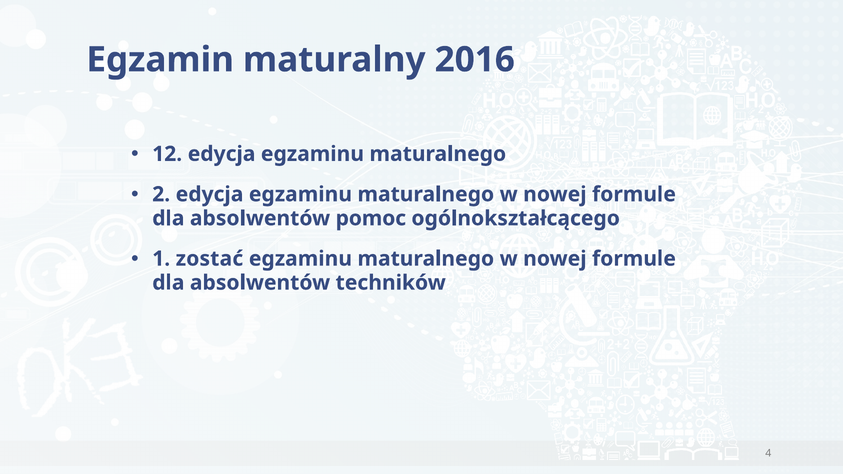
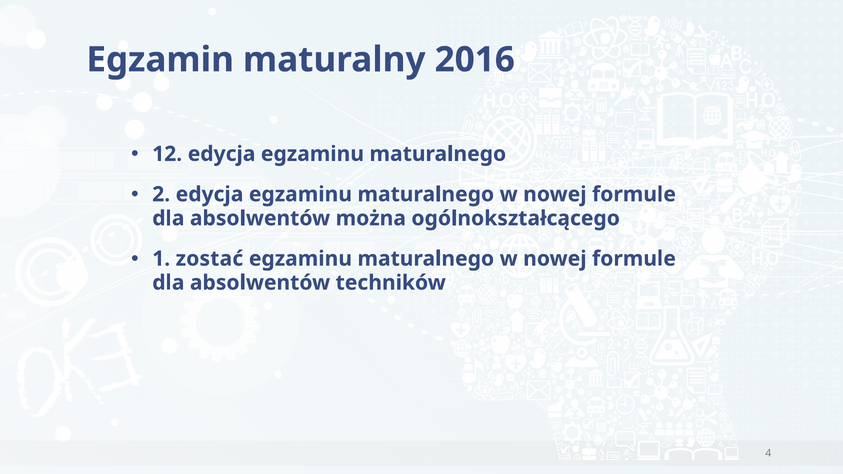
pomoc: pomoc -> można
